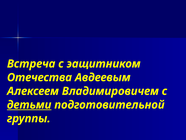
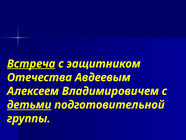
Встреча underline: none -> present
